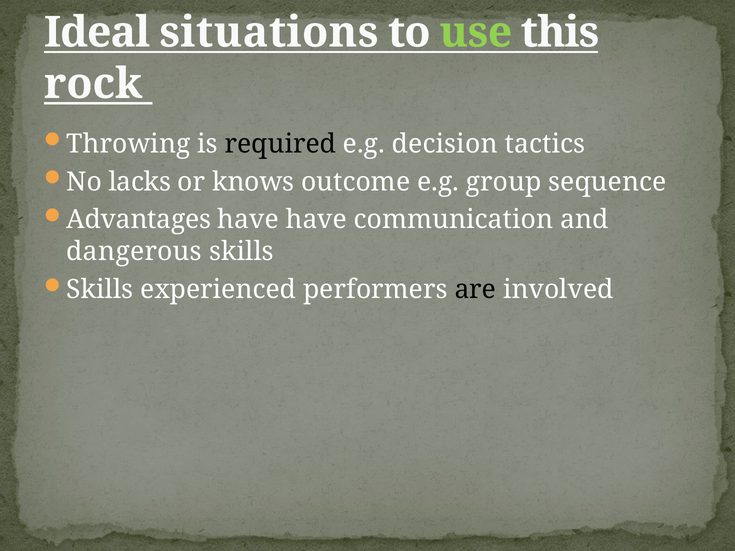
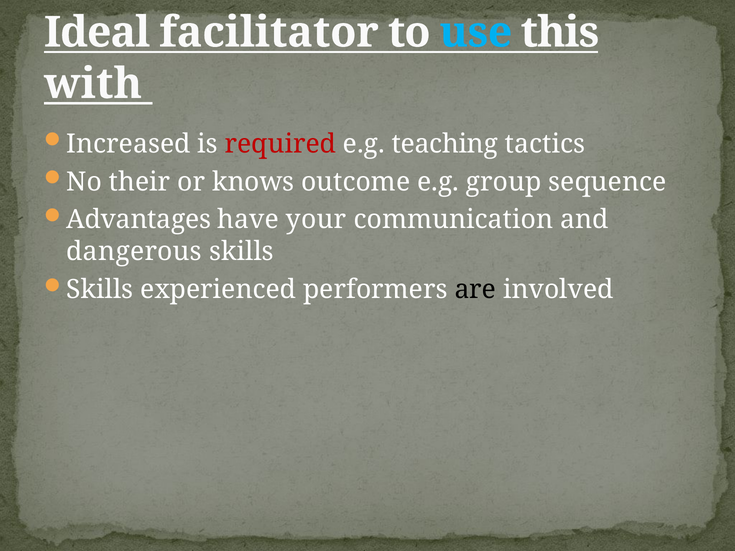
situations: situations -> facilitator
use colour: light green -> light blue
rock: rock -> with
Throwing: Throwing -> Increased
required colour: black -> red
decision: decision -> teaching
lacks: lacks -> their
have have: have -> your
